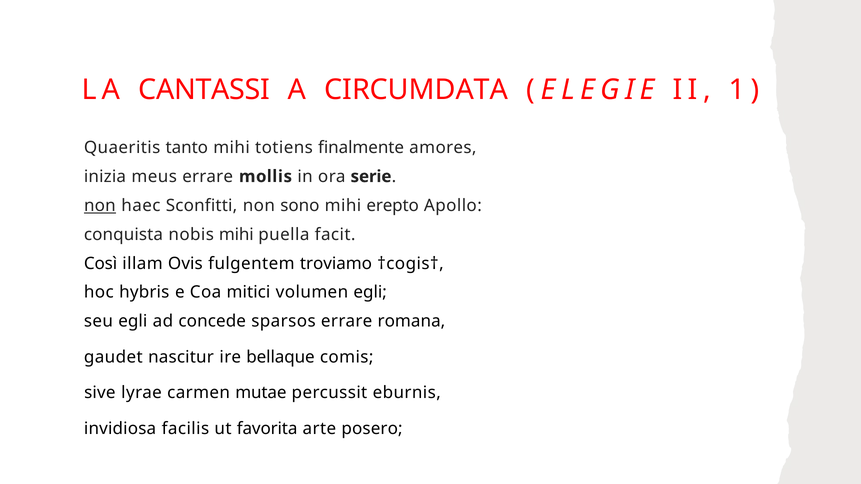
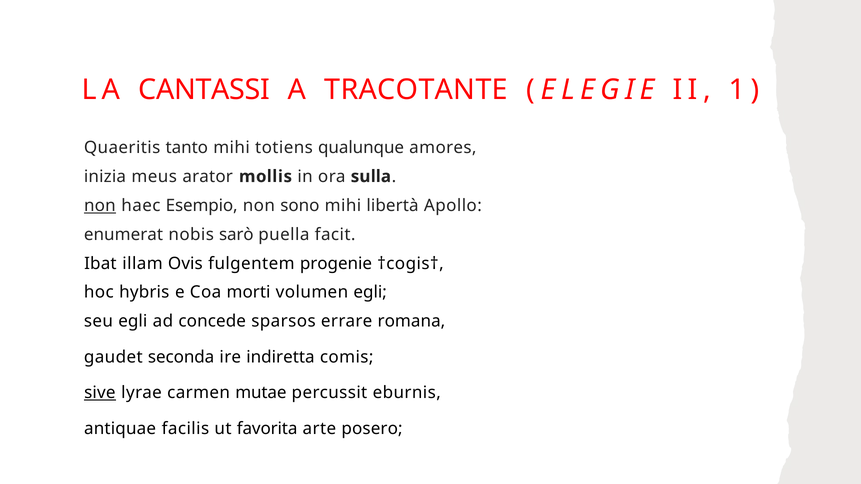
CIRCUMDATA: CIRCUMDATA -> TRACOTANTE
finalmente: finalmente -> qualunque
meus errare: errare -> arator
serie: serie -> sulla
Sconfitti: Sconfitti -> Esempio
erepto: erepto -> libertà
conquista: conquista -> enumerat
nobis mihi: mihi -> sarò
Così: Così -> Ibat
troviamo: troviamo -> progenie
mitici: mitici -> morti
nascitur: nascitur -> seconda
bellaque: bellaque -> indiretta
sive underline: none -> present
invidiosa: invidiosa -> antiquae
